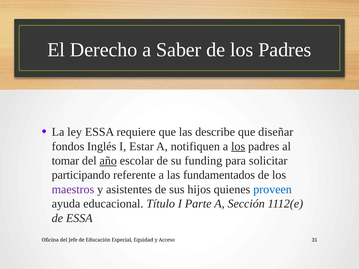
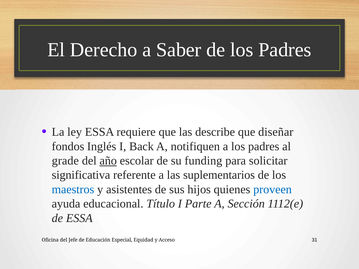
Estar: Estar -> Back
los at (238, 146) underline: present -> none
tomar: tomar -> grade
participando: participando -> significativa
fundamentados: fundamentados -> suplementarios
maestros colour: purple -> blue
